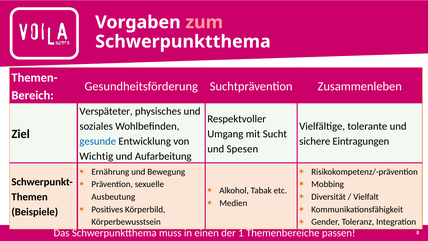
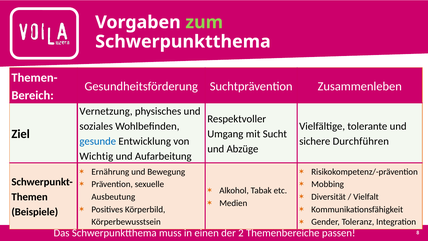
zum colour: pink -> light green
Verspäteter: Verspäteter -> Vernetzung
Eintragungen: Eintragungen -> Durchführen
Spesen: Spesen -> Abzüge
1: 1 -> 2
